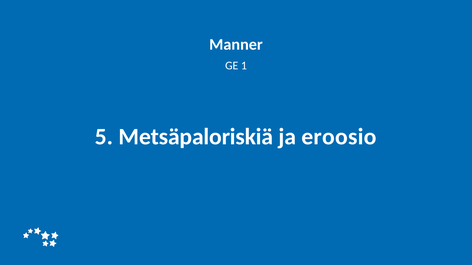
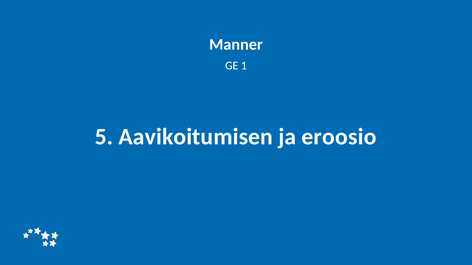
Metsäpaloriskiä: Metsäpaloriskiä -> Aavikoitumisen
